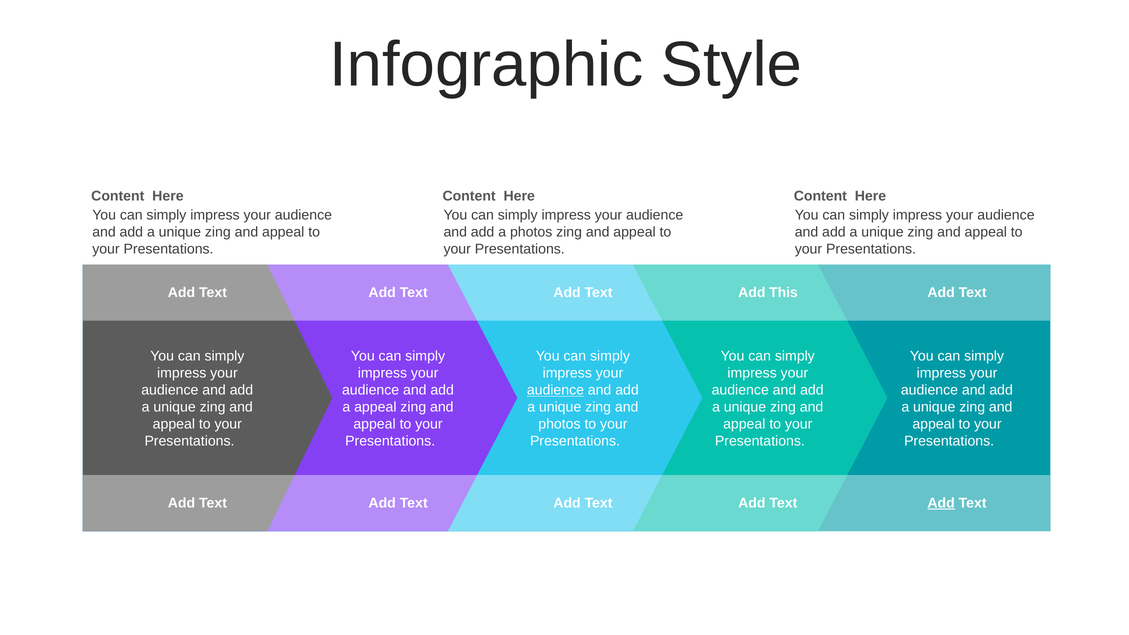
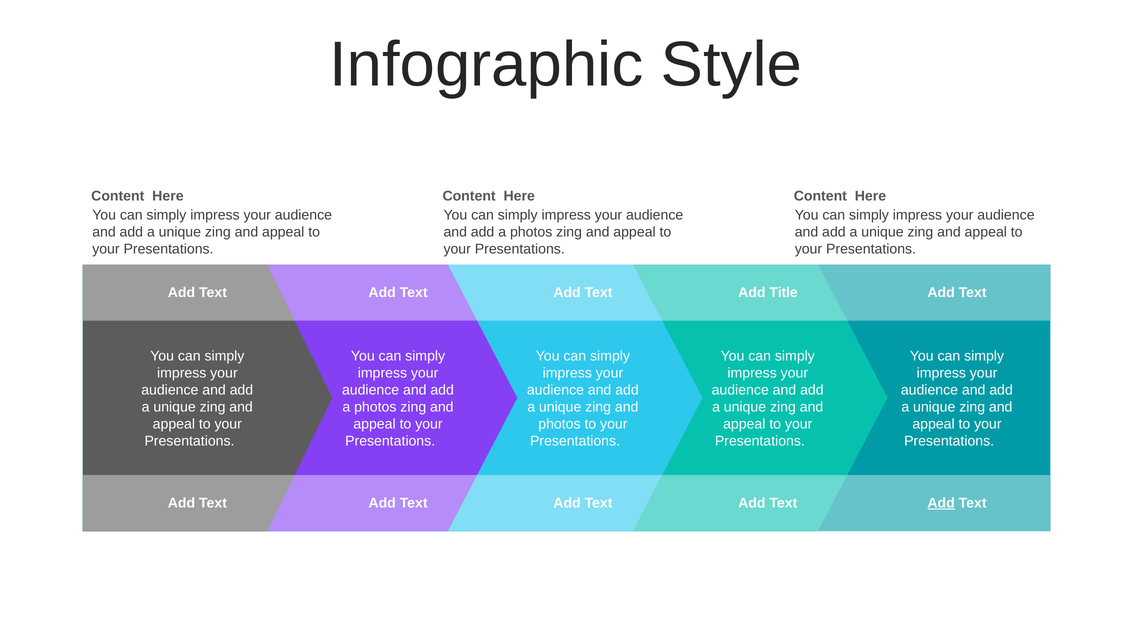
This: This -> Title
audience at (555, 390) underline: present -> none
appeal at (375, 407): appeal -> photos
